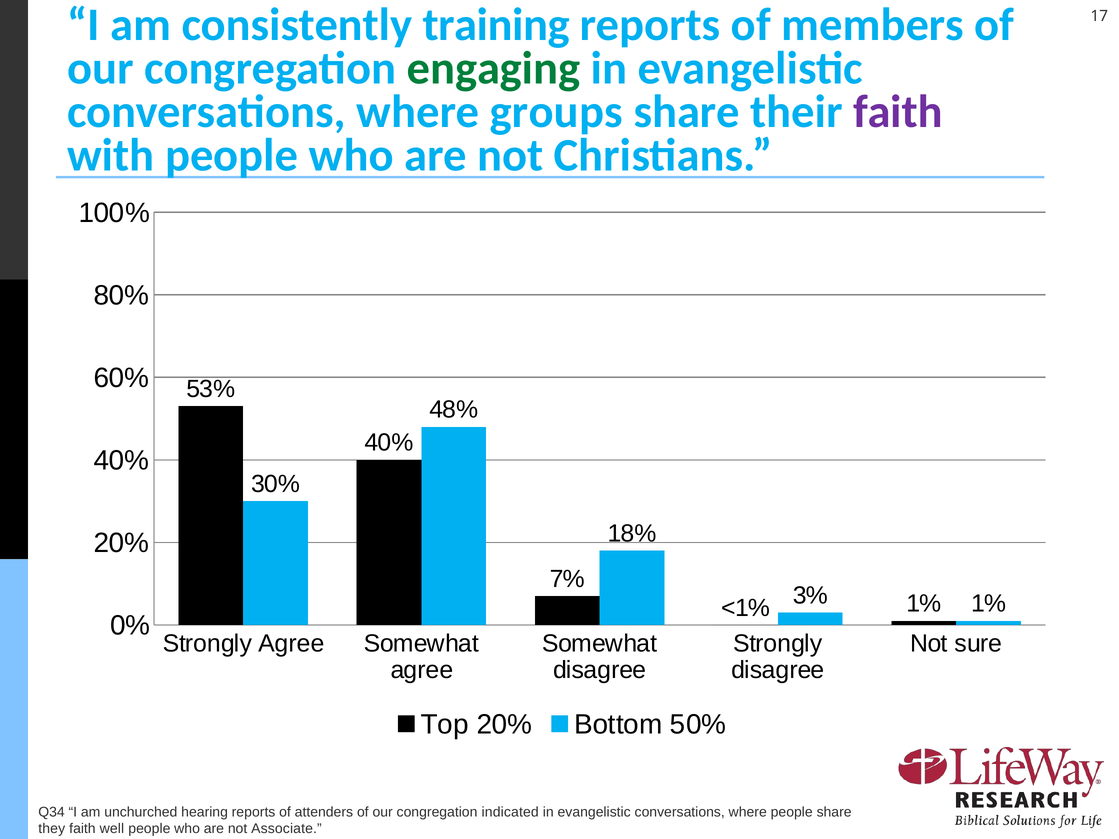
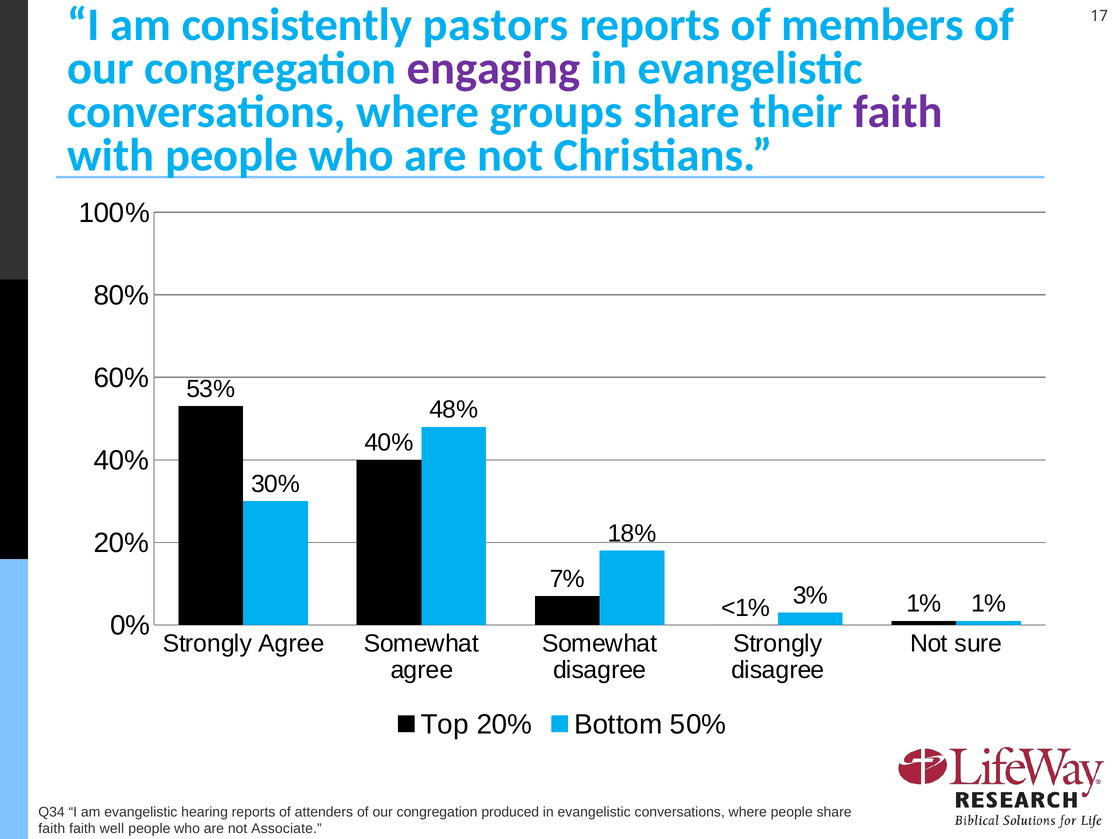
training: training -> pastors
engaging colour: green -> purple
am unchurched: unchurched -> evangelistic
indicated: indicated -> produced
they at (52, 829): they -> faith
